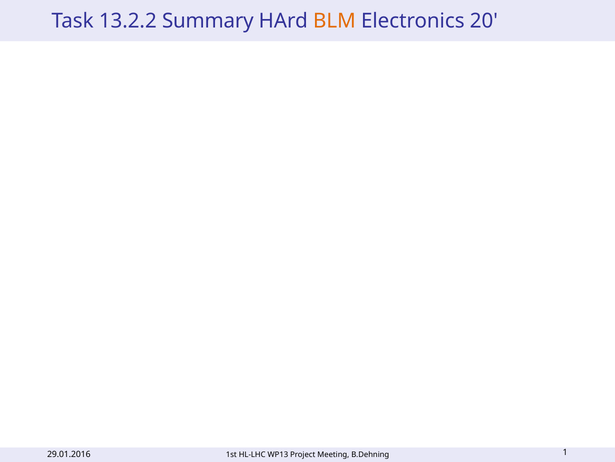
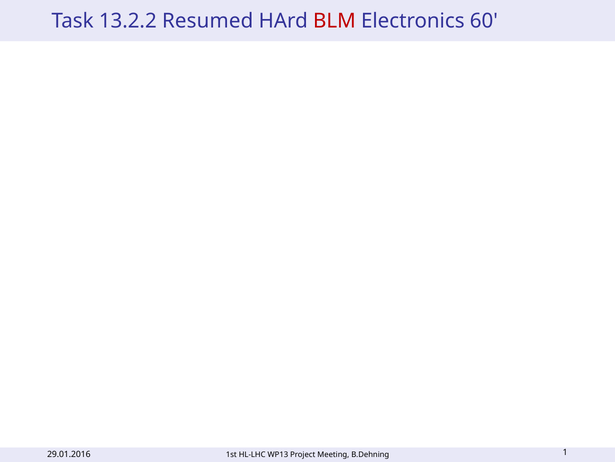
Summary: Summary -> Resumed
BLM colour: orange -> red
20: 20 -> 60
